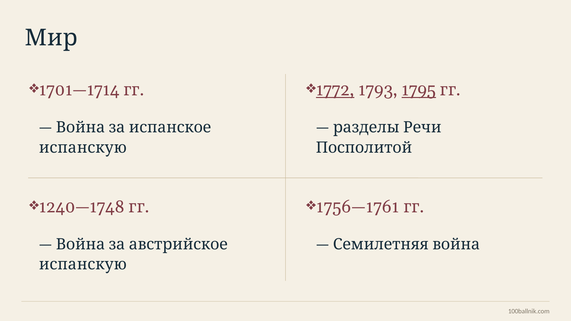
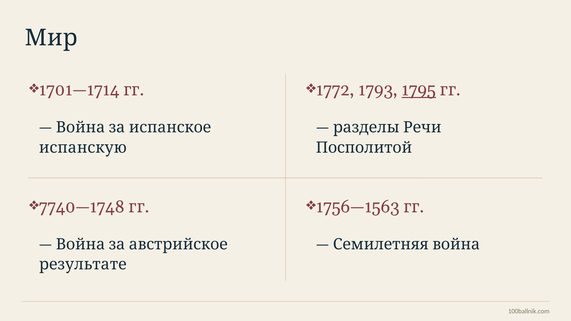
1772 underline: present -> none
1240—1748: 1240—1748 -> 7740—1748
1756—1761: 1756—1761 -> 1756—1563
испанскую at (83, 265): испанскую -> результате
